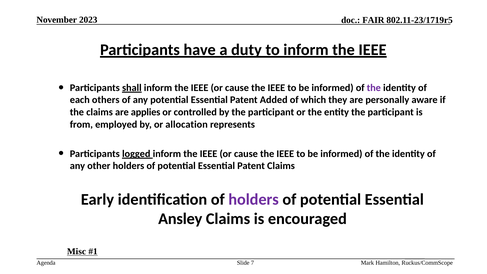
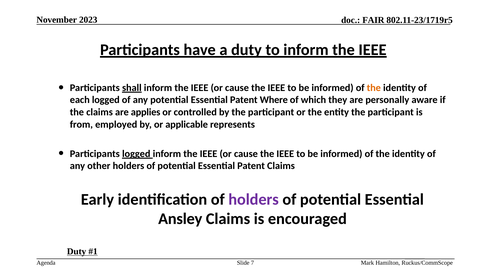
the at (374, 88) colour: purple -> orange
each others: others -> logged
Added: Added -> Where
allocation: allocation -> applicable
Misc at (77, 251): Misc -> Duty
